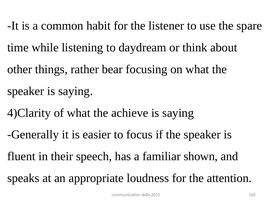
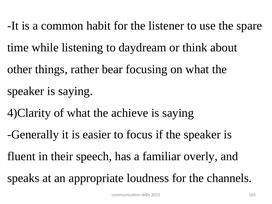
shown: shown -> overly
attention: attention -> channels
